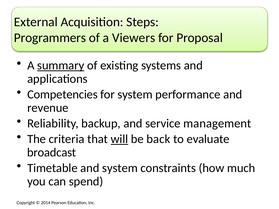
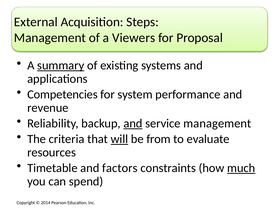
Programmers at (50, 38): Programmers -> Management
and at (133, 124) underline: none -> present
back: back -> from
broadcast: broadcast -> resources
and system: system -> factors
much underline: none -> present
